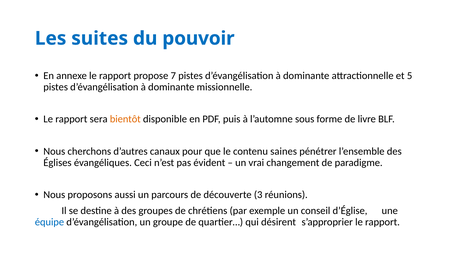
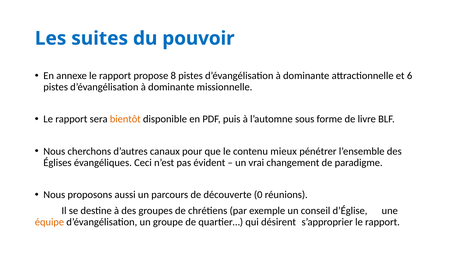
7: 7 -> 8
5: 5 -> 6
saines: saines -> mieux
3: 3 -> 0
équipe colour: blue -> orange
